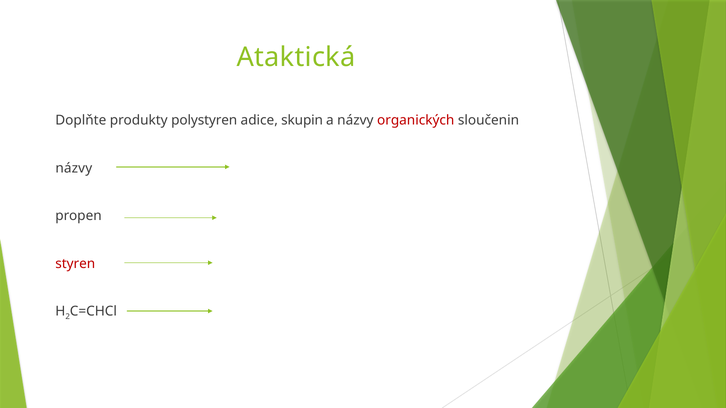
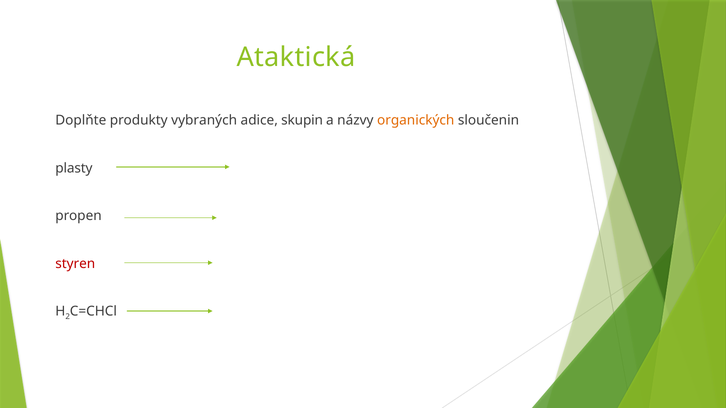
polystyren: polystyren -> vybraných
organických colour: red -> orange
názvy at (74, 168): názvy -> plasty
